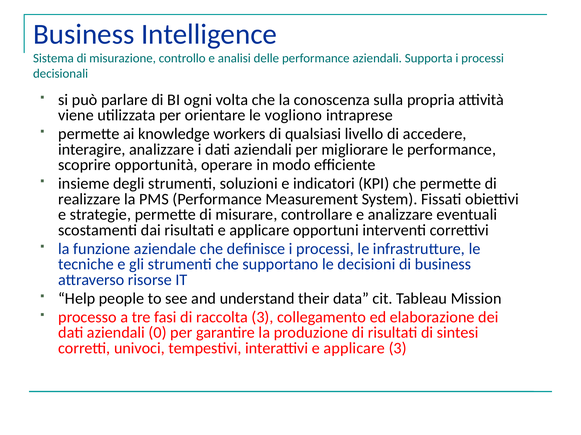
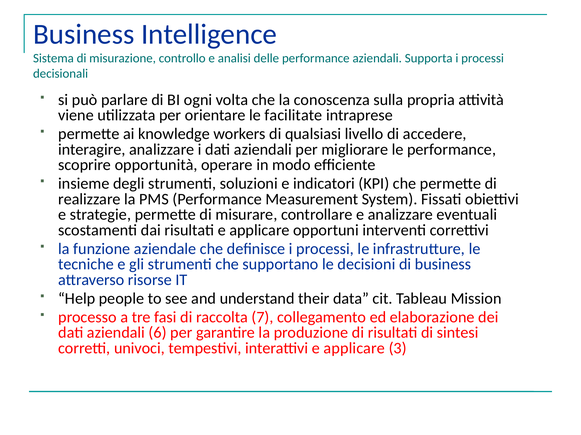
vogliono: vogliono -> facilitate
raccolta 3: 3 -> 7
0: 0 -> 6
